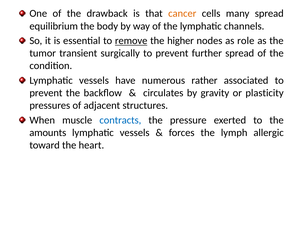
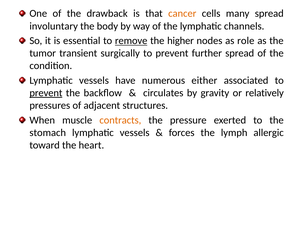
equilibrium: equilibrium -> involuntary
rather: rather -> either
prevent at (46, 93) underline: none -> present
plasticity: plasticity -> relatively
contracts colour: blue -> orange
amounts: amounts -> stomach
